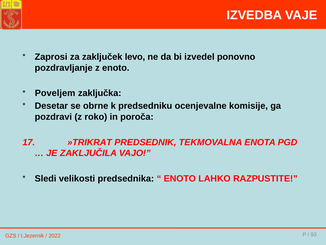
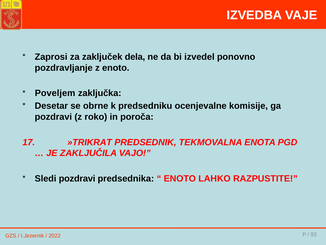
levo: levo -> dela
Sledi velikosti: velikosti -> pozdravi
